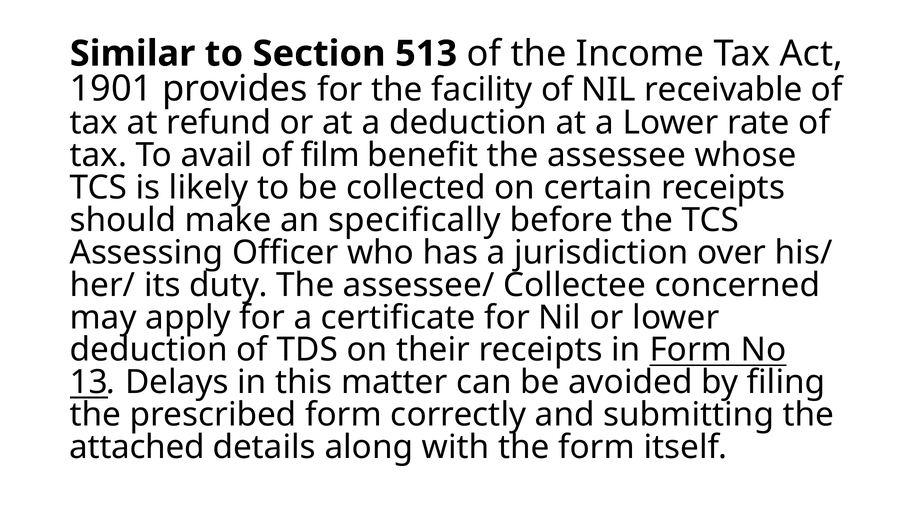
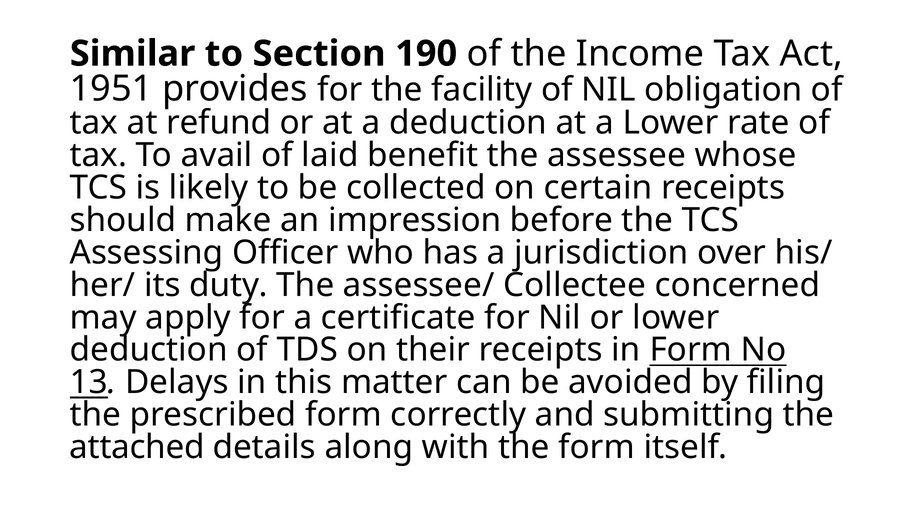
513: 513 -> 190
1901: 1901 -> 1951
receivable: receivable -> obligation
film: film -> laid
specifically: specifically -> impression
